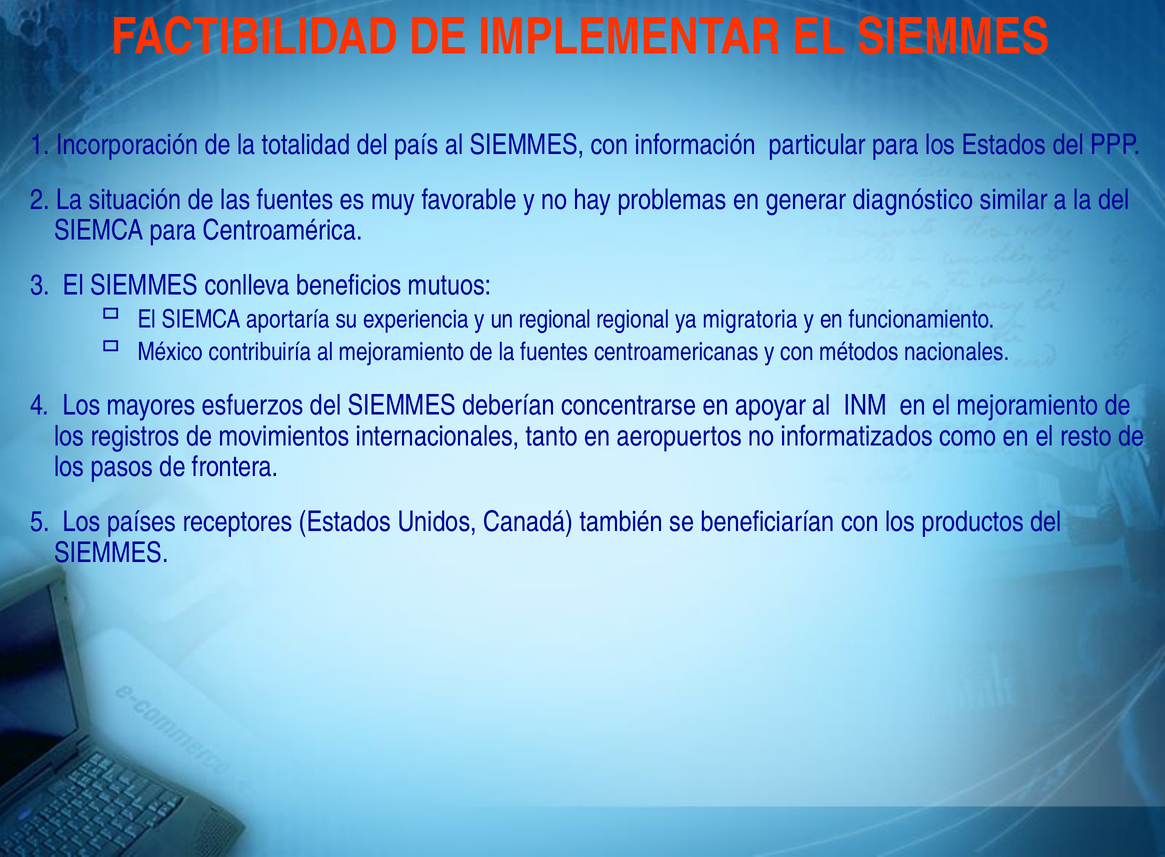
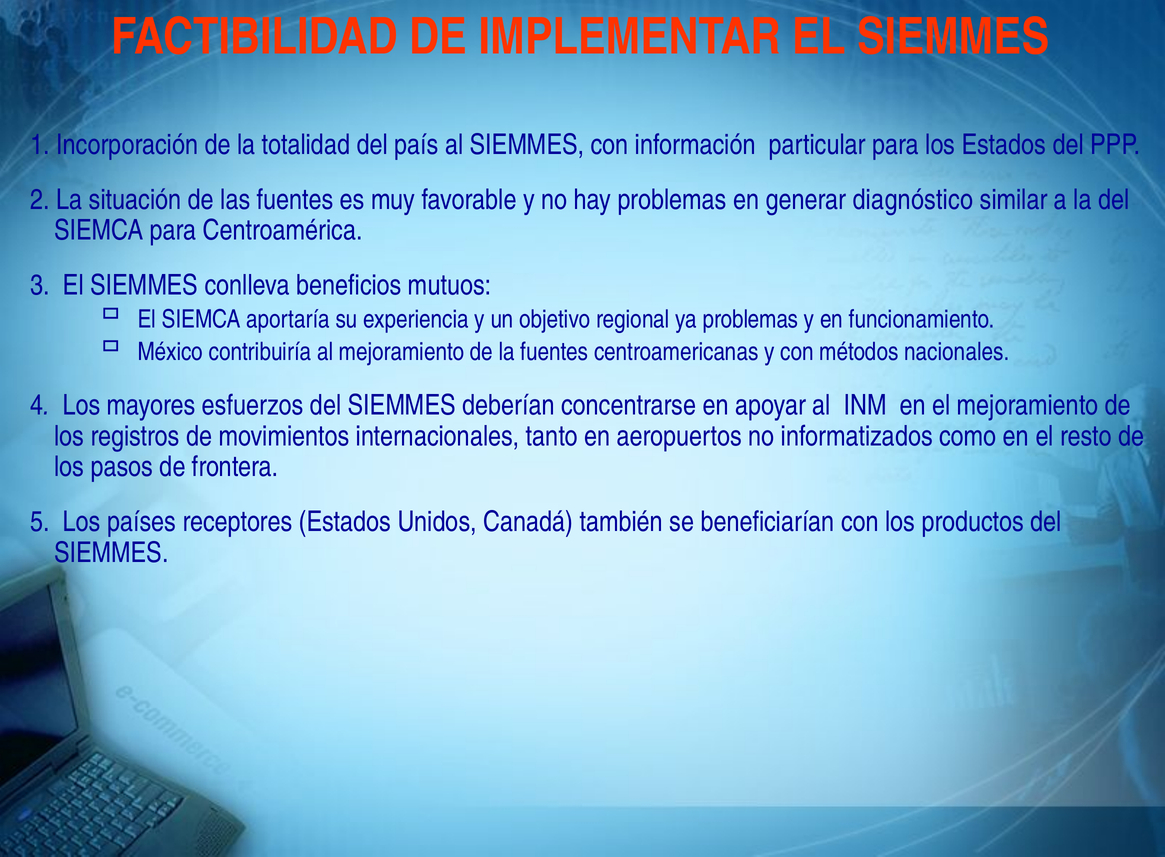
un regional: regional -> objetivo
ya migratoria: migratoria -> problemas
